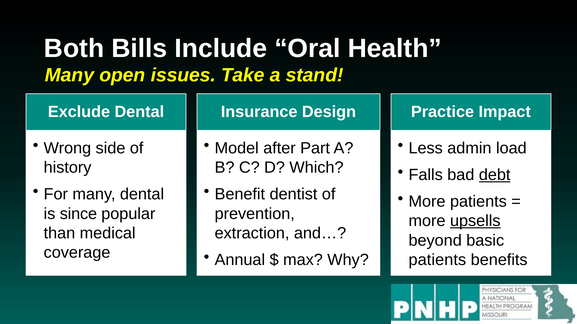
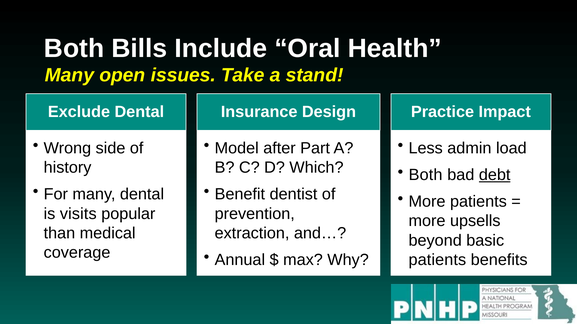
Falls at (426, 175): Falls -> Both
since: since -> visits
upsells underline: present -> none
